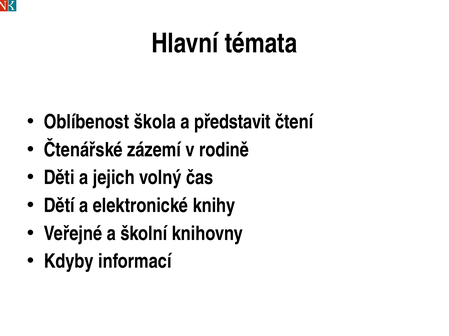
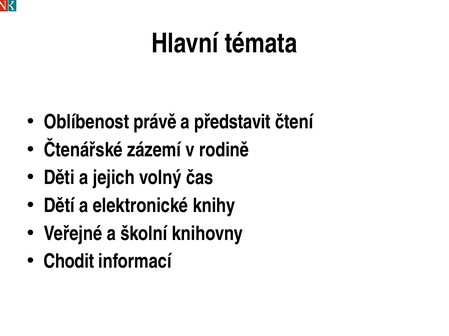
škola: škola -> právě
Kdyby: Kdyby -> Chodit
